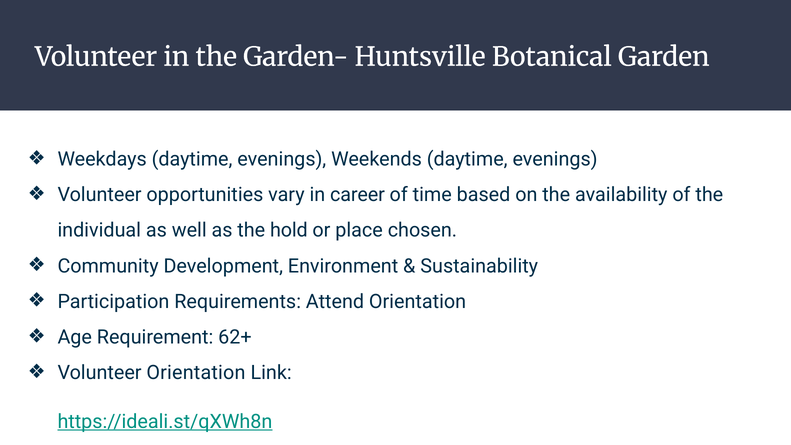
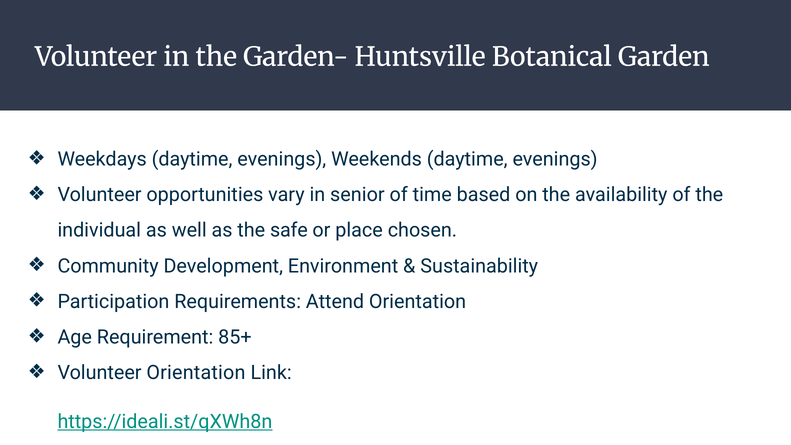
career: career -> senior
hold: hold -> safe
62+: 62+ -> 85+
